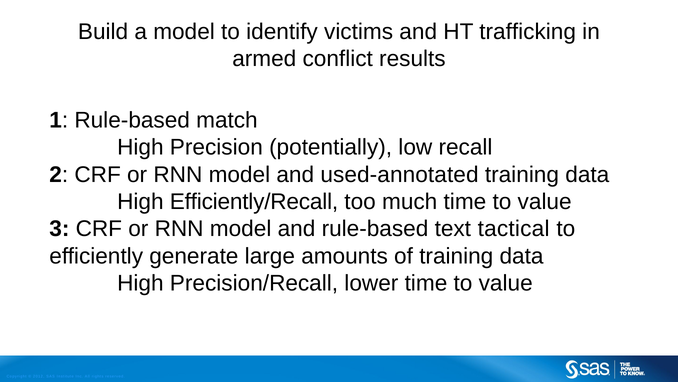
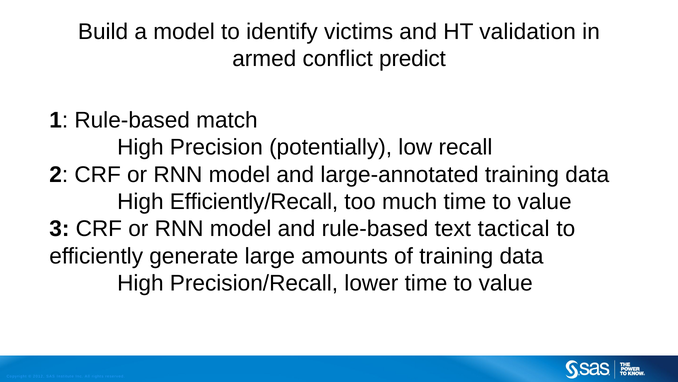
trafficking: trafficking -> validation
results: results -> predict
used-annotated: used-annotated -> large-annotated
